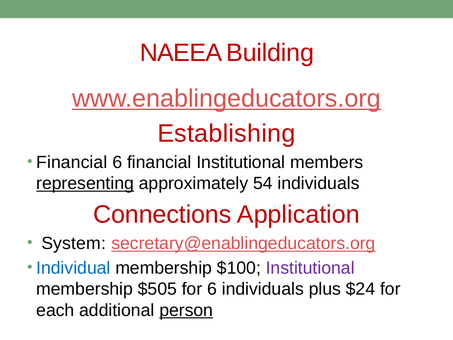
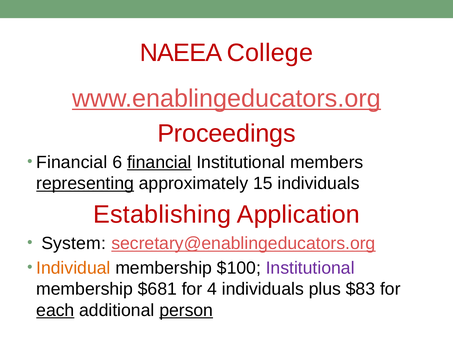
Building: Building -> College
Establishing: Establishing -> Proceedings
financial at (159, 162) underline: none -> present
54: 54 -> 15
Connections: Connections -> Establishing
Individual colour: blue -> orange
$505: $505 -> $681
for 6: 6 -> 4
$24: $24 -> $83
each underline: none -> present
